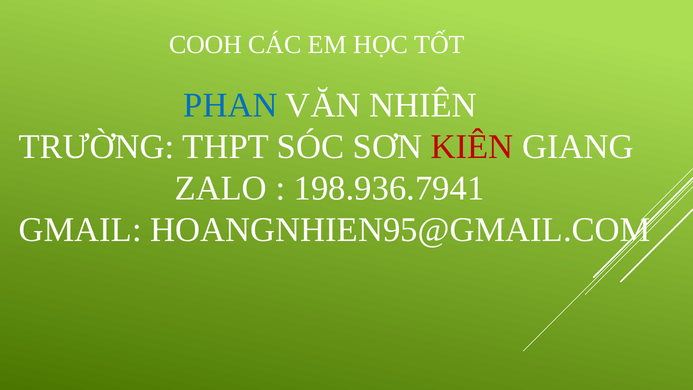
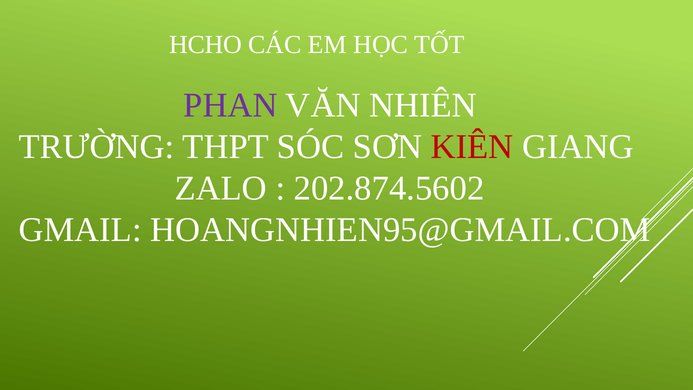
COOH: COOH -> HCHO
PHAN colour: blue -> purple
198.936.7941: 198.936.7941 -> 202.874.5602
